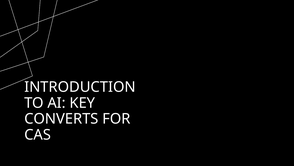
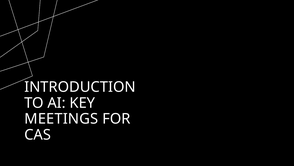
CONVERTS: CONVERTS -> MEETINGS
